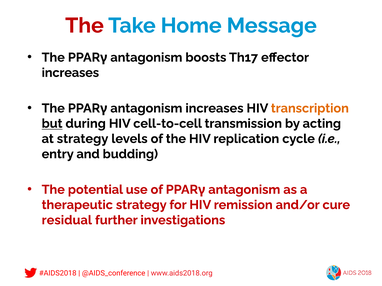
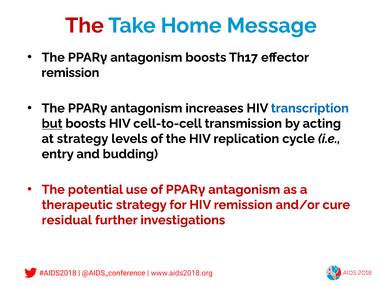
increases at (70, 73): increases -> remission
transcription colour: orange -> blue
but during: during -> boosts
